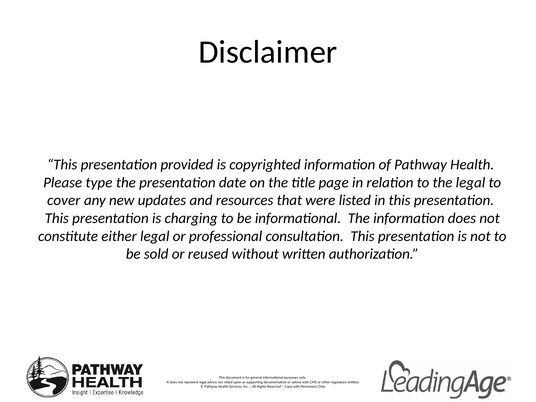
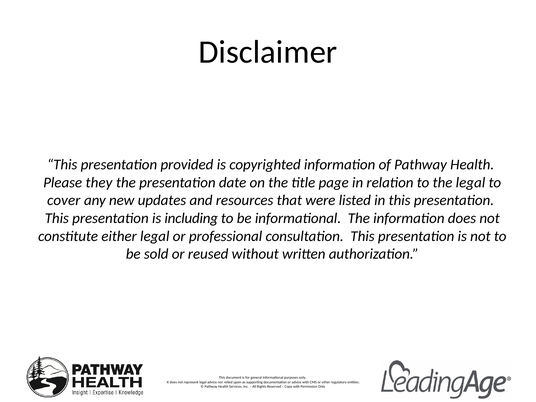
type: type -> they
charging: charging -> including
